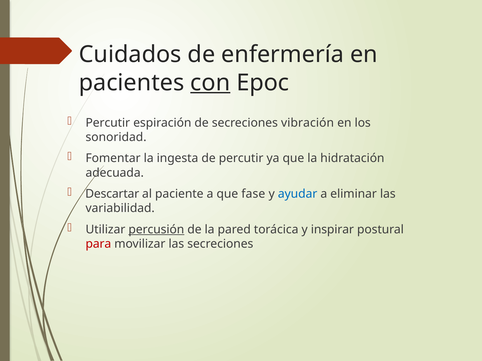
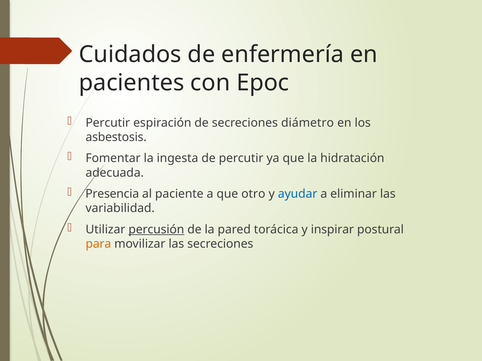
con underline: present -> none
vibración: vibración -> diámetro
sonoridad: sonoridad -> asbestosis
Descartar: Descartar -> Presencia
fase: fase -> otro
para colour: red -> orange
